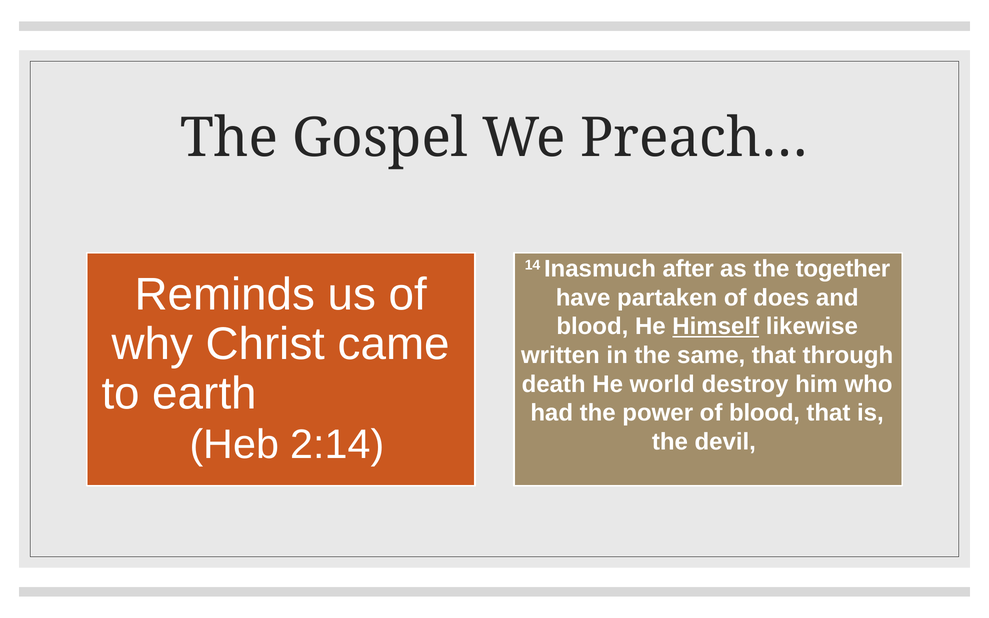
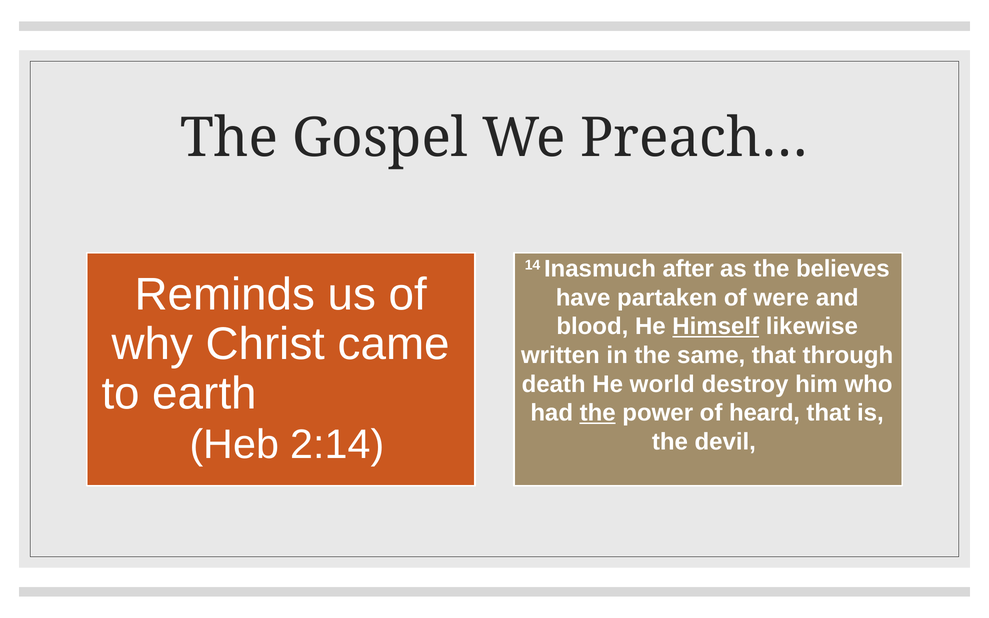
together: together -> believes
does: does -> were
the at (598, 413) underline: none -> present
of blood: blood -> heard
